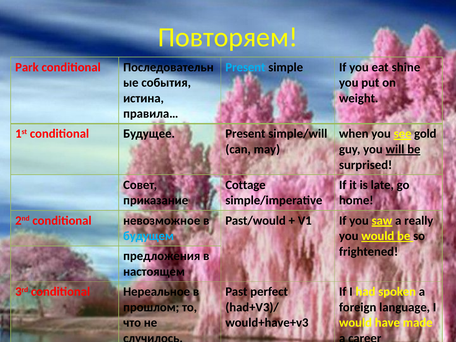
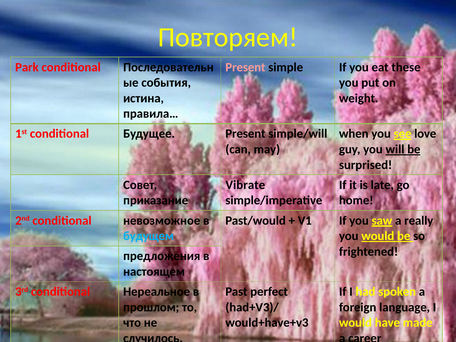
Present at (245, 67) colour: light blue -> pink
shine: shine -> these
gold: gold -> love
Cottage: Cottage -> Vibrate
